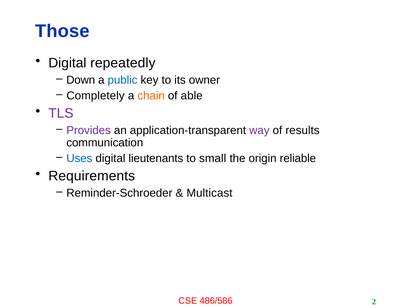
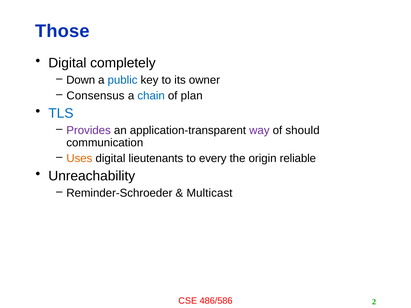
repeatedly: repeatedly -> completely
Completely: Completely -> Consensus
chain colour: orange -> blue
able: able -> plan
TLS colour: purple -> blue
results: results -> should
Uses colour: blue -> orange
small: small -> every
Requirements: Requirements -> Unreachability
